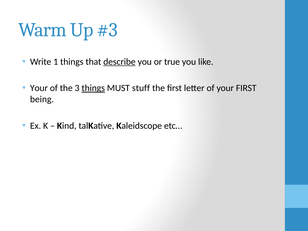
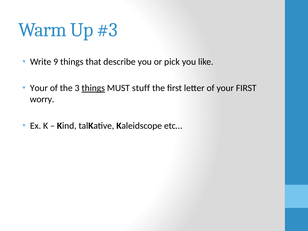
1: 1 -> 9
describe underline: present -> none
true: true -> pick
being: being -> worry
